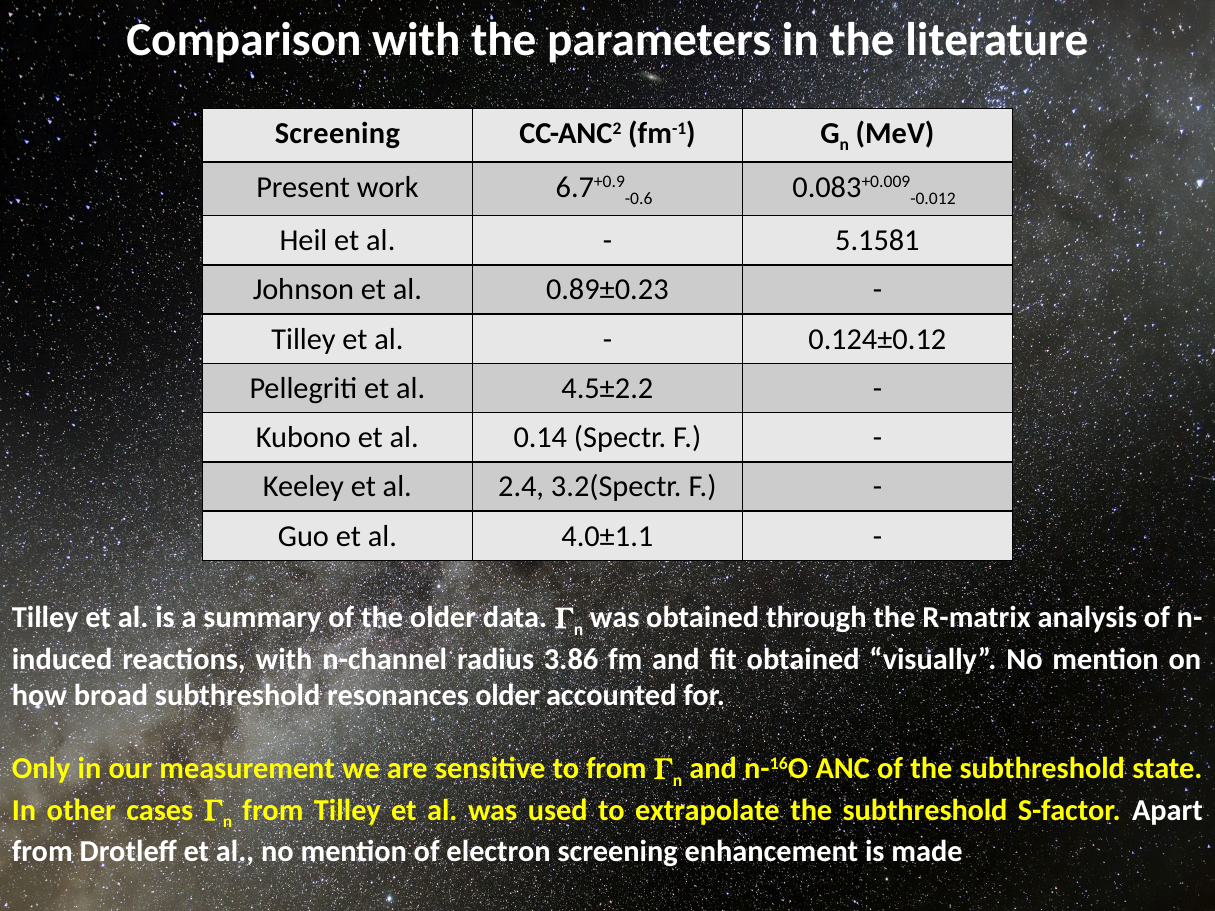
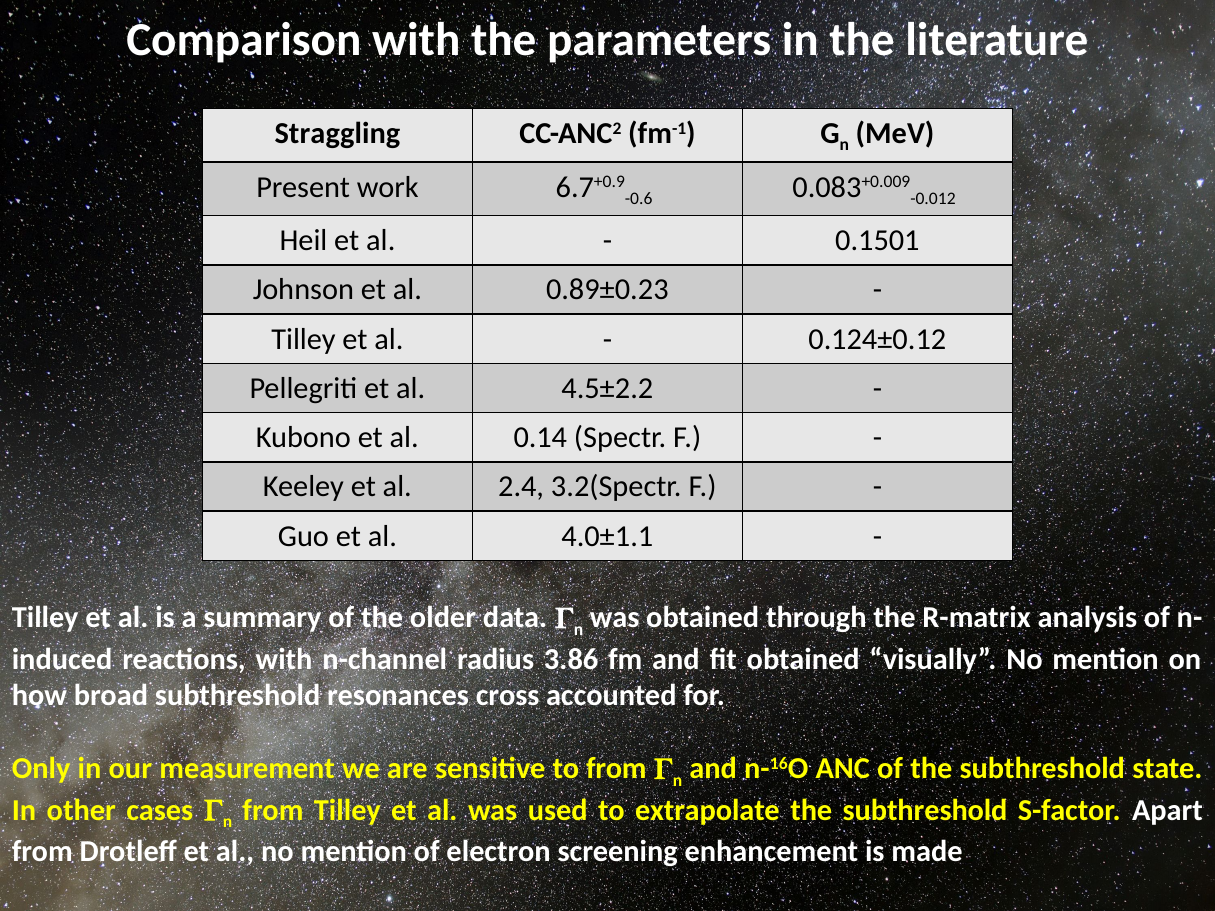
Screening at (337, 133): Screening -> Straggling
5.1581: 5.1581 -> 0.1501
resonances older: older -> cross
